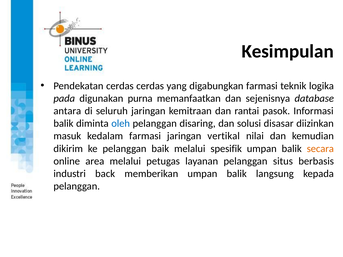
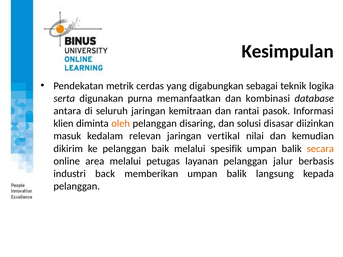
Pendekatan cerdas: cerdas -> metrik
digabungkan farmasi: farmasi -> sebagai
pada: pada -> serta
sejenisnya: sejenisnya -> kombinasi
balik at (63, 124): balik -> klien
oleh colour: blue -> orange
kedalam farmasi: farmasi -> relevan
situs: situs -> jalur
